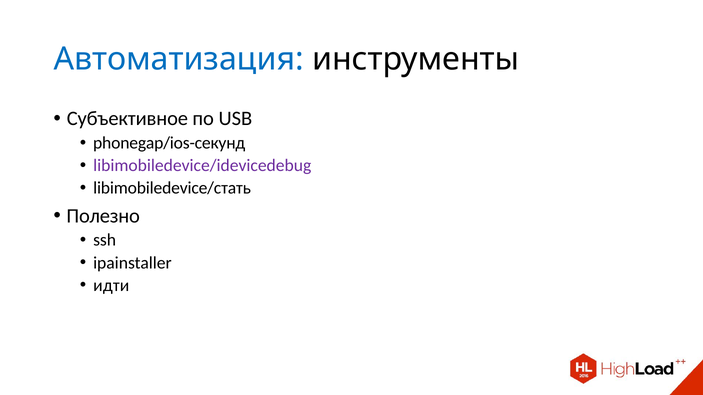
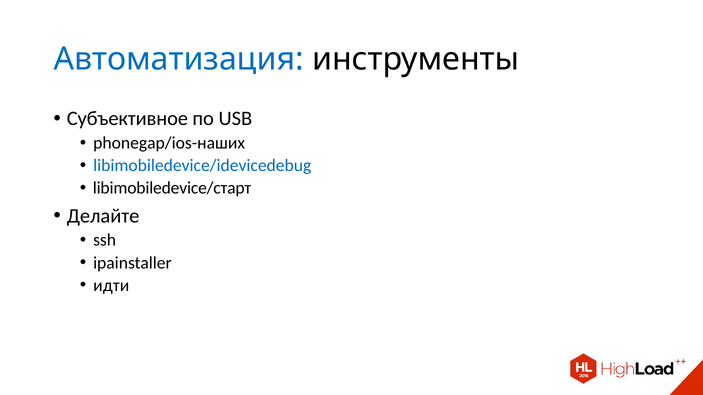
phonegap/ios-секунд: phonegap/ios-секунд -> phonegap/ios-наших
libimobiledevice/idevicedebug colour: purple -> blue
libimobiledevice/стать: libimobiledevice/стать -> libimobiledevice/старт
Полезно: Полезно -> Делайте
